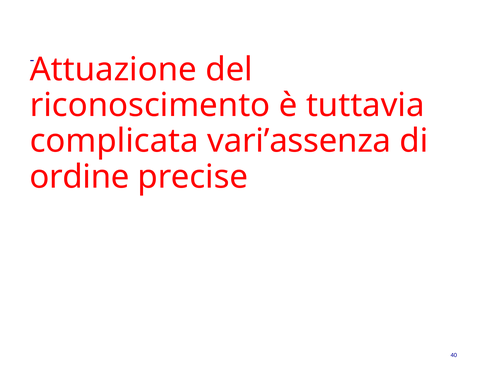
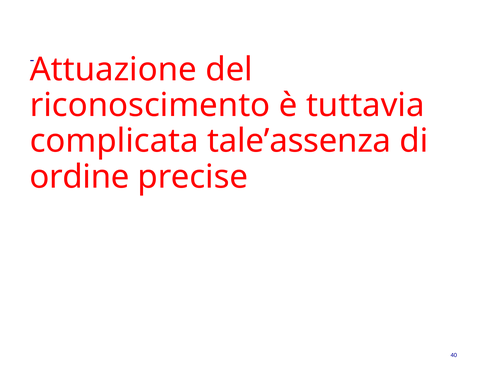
vari’assenza: vari’assenza -> tale’assenza
